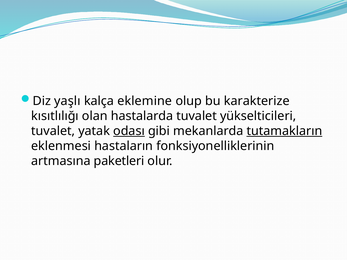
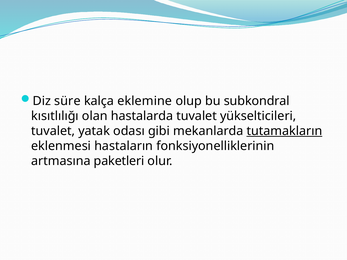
yaşlı: yaşlı -> süre
karakterize: karakterize -> subkondral
odası underline: present -> none
